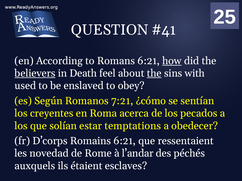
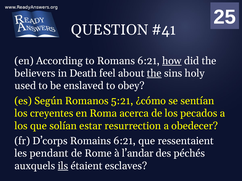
believers underline: present -> none
with: with -> holy
7:21: 7:21 -> 5:21
temptations: temptations -> resurrection
novedad: novedad -> pendant
ils underline: none -> present
